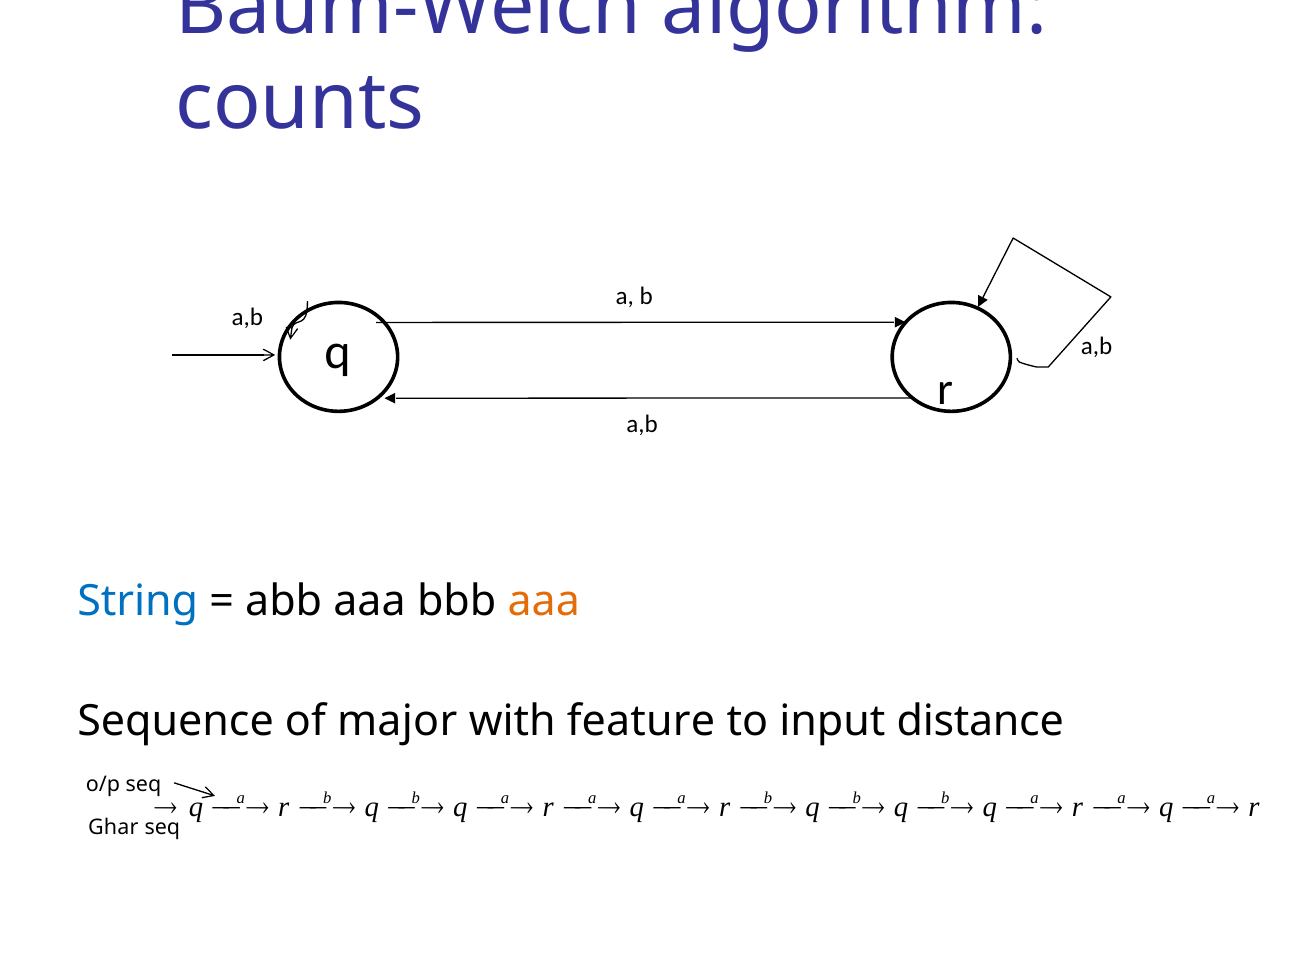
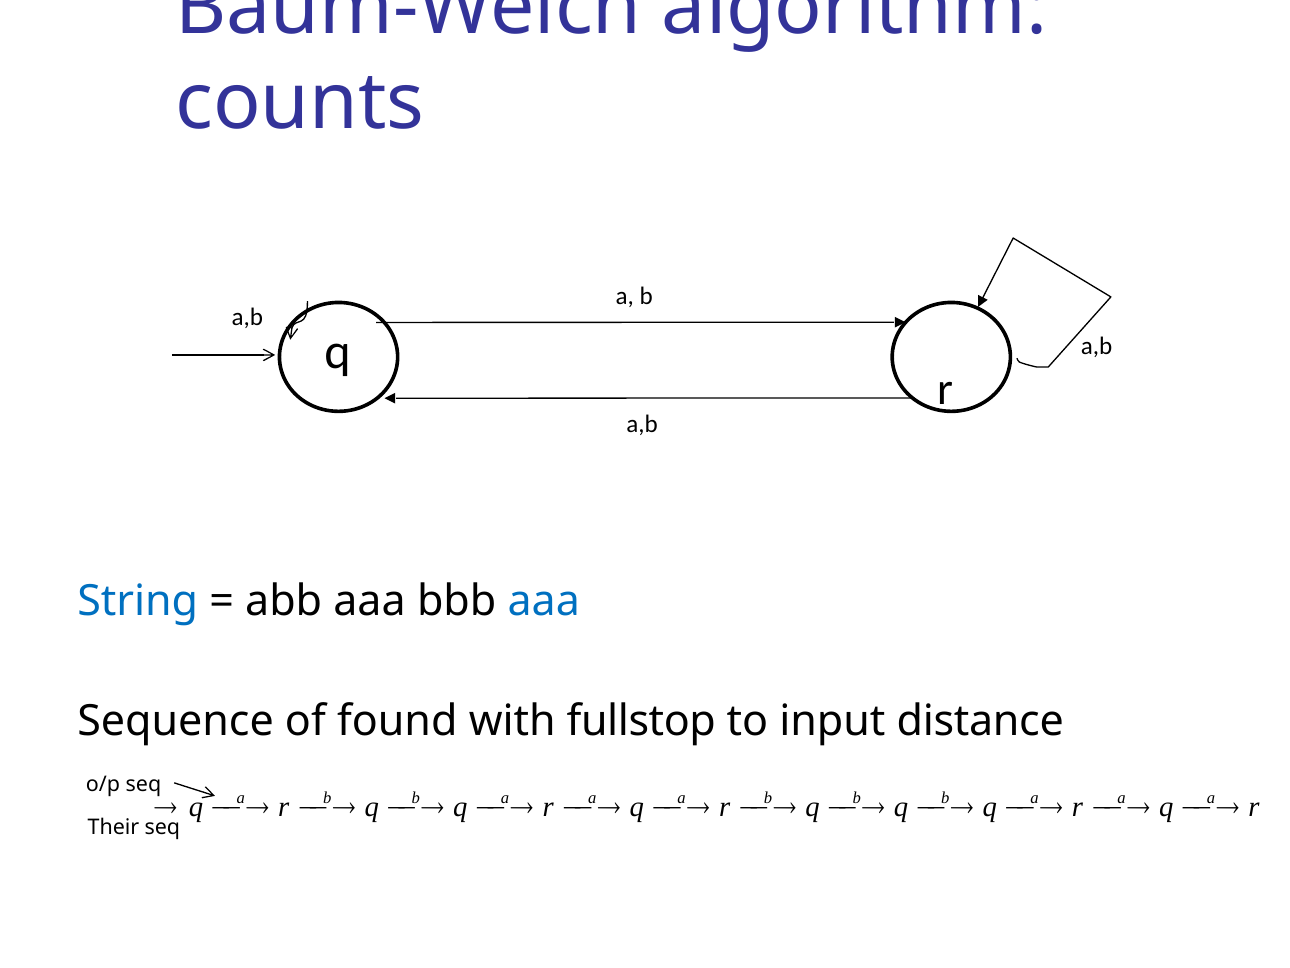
aaa at (544, 601) colour: orange -> blue
major: major -> found
feature: feature -> fullstop
Ghar: Ghar -> Their
